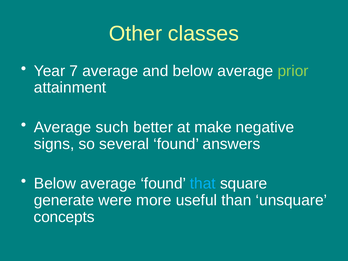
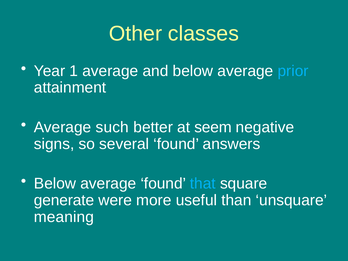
7: 7 -> 1
prior colour: light green -> light blue
make: make -> seem
concepts: concepts -> meaning
